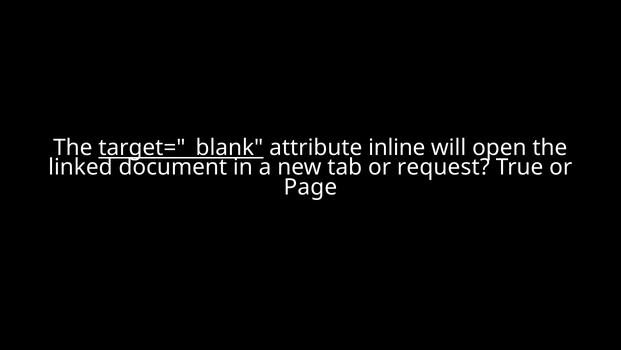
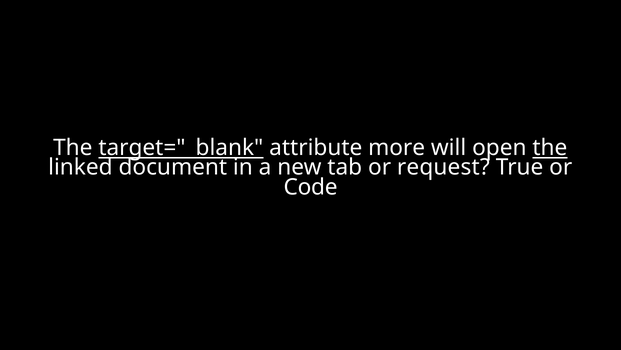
inline: inline -> more
the at (550, 148) underline: none -> present
Page: Page -> Code
